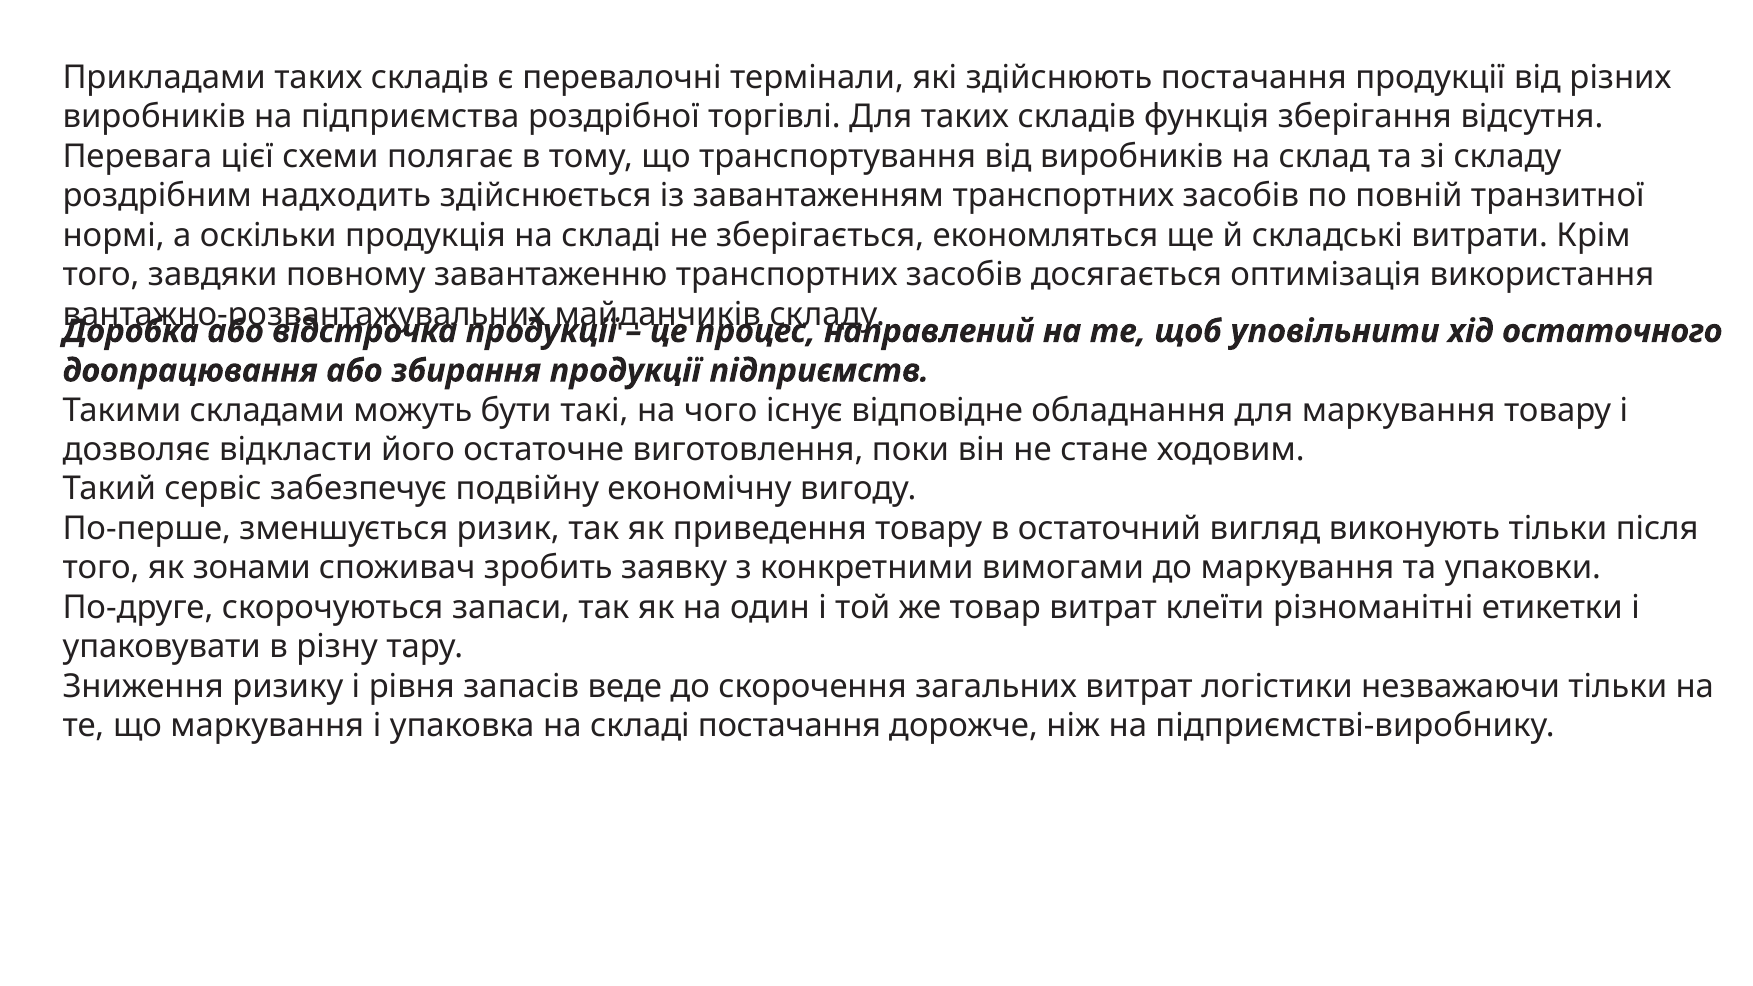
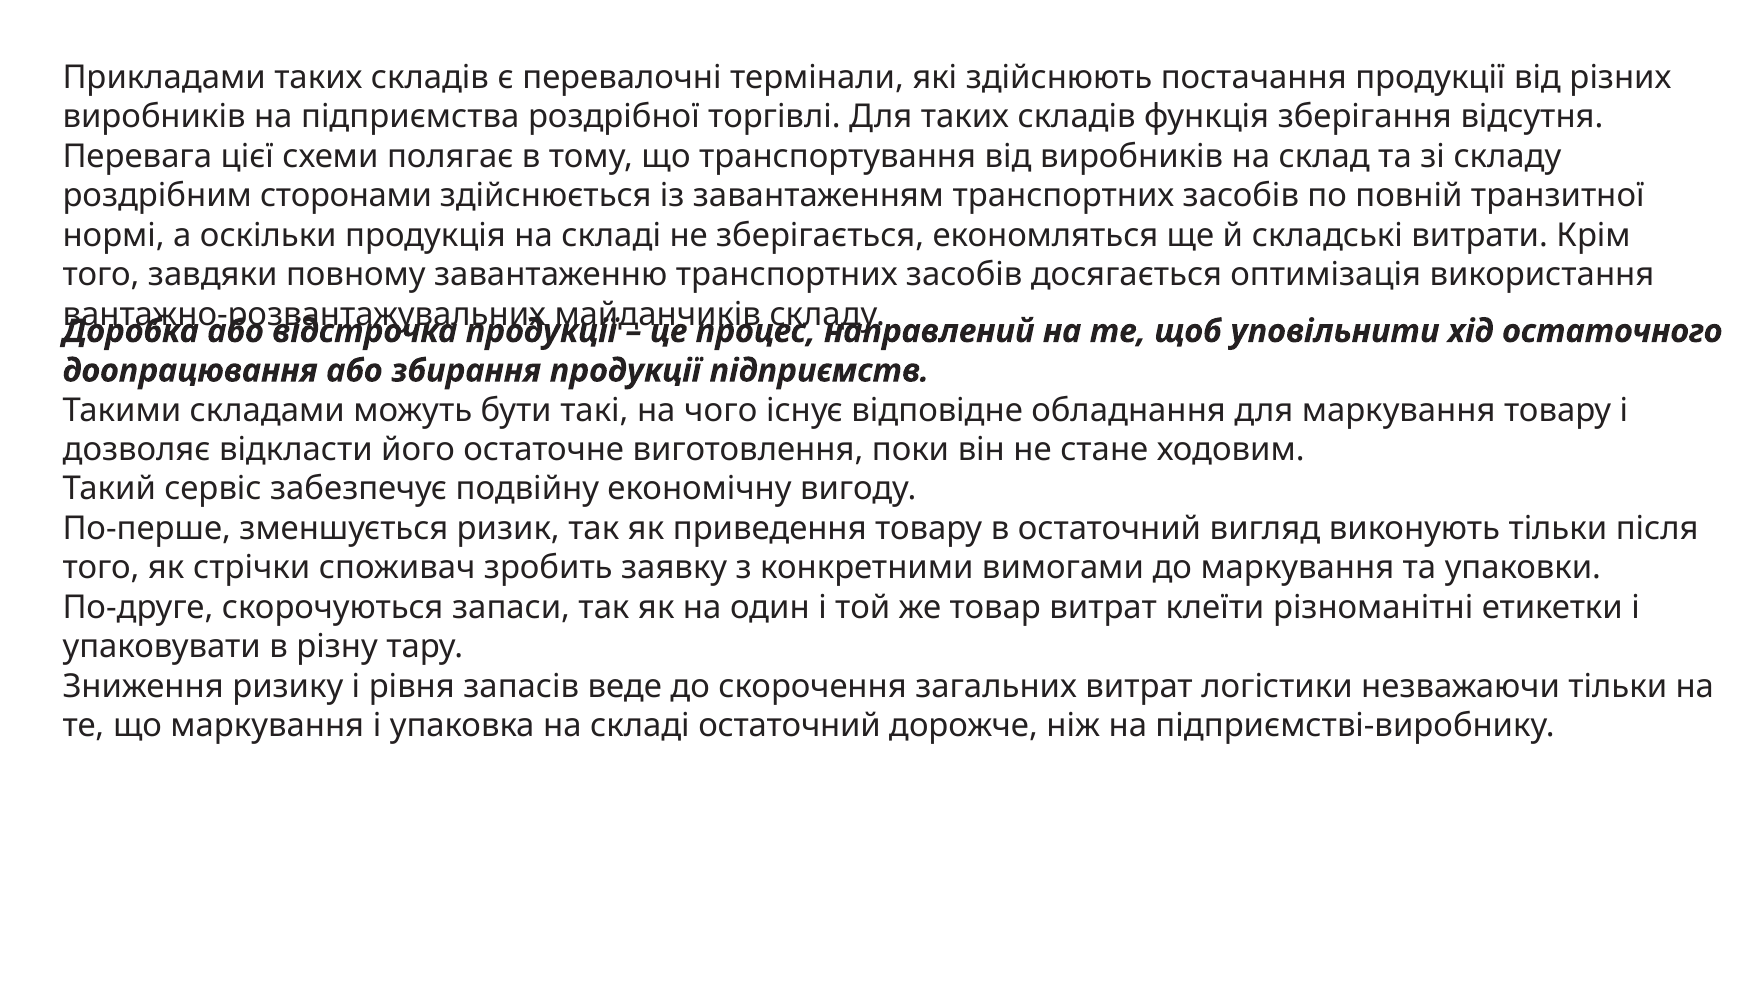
надходить: надходить -> сторонами
зонами: зонами -> стрічки
складі постачання: постачання -> остаточний
